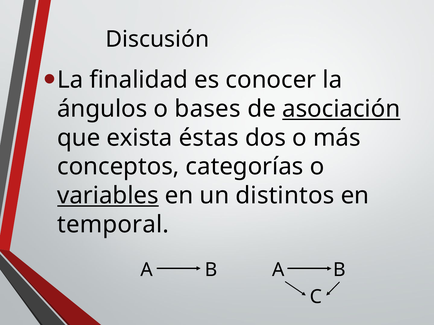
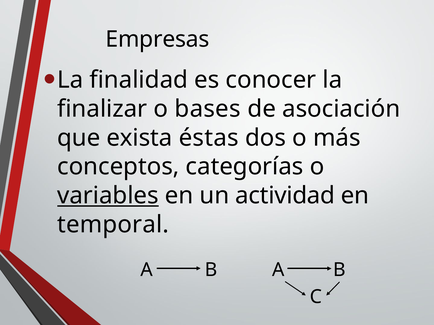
Discusión: Discusión -> Empresas
ángulos: ángulos -> finalizar
asociación underline: present -> none
distintos: distintos -> actividad
